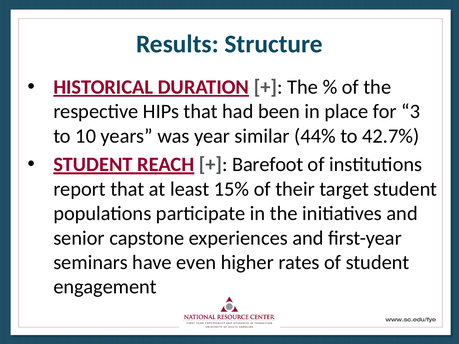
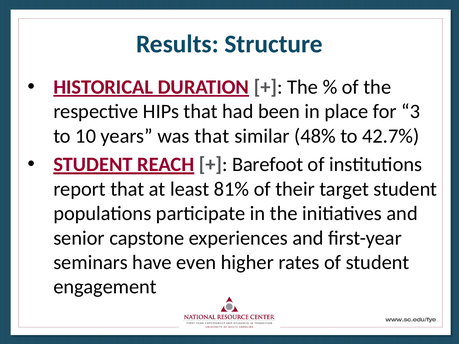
was year: year -> that
44%: 44% -> 48%
15%: 15% -> 81%
